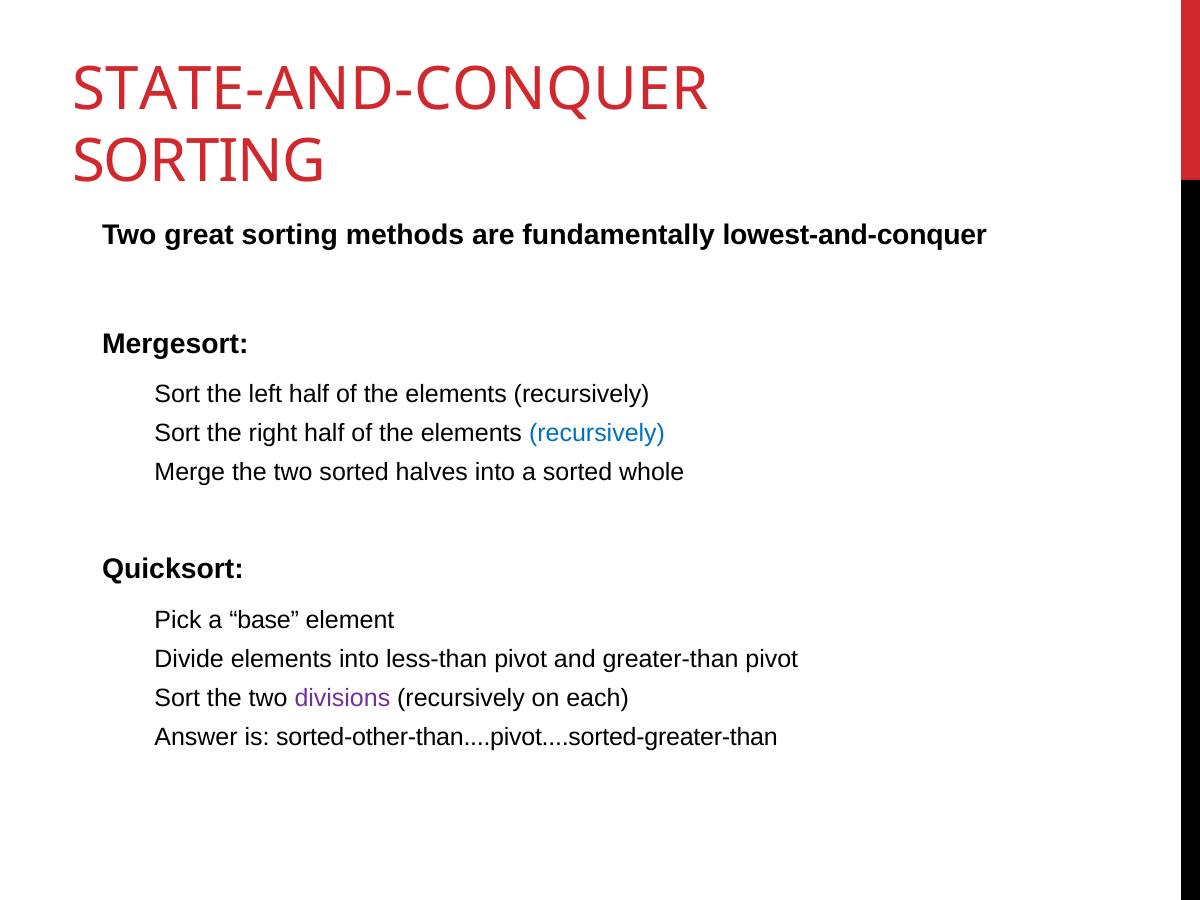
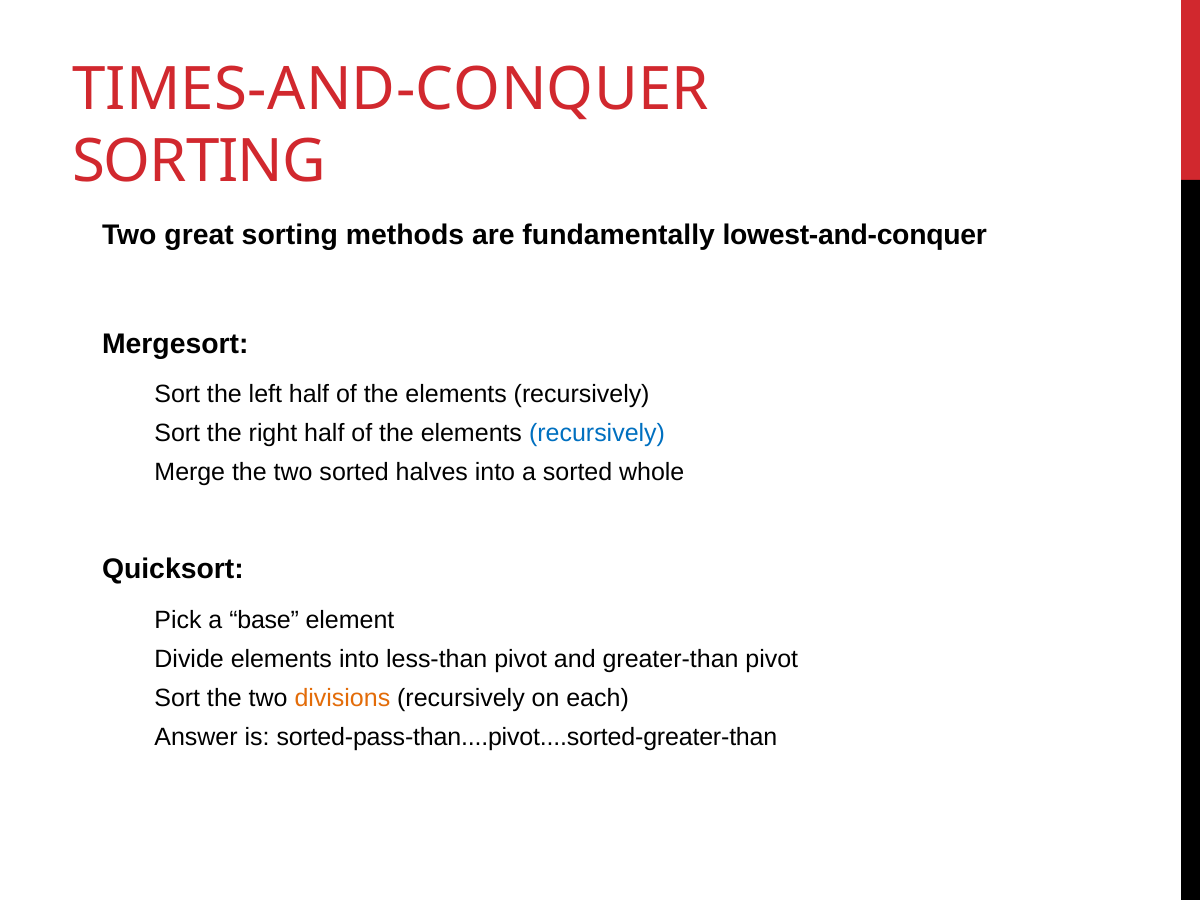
STATE-AND-CONQUER: STATE-AND-CONQUER -> TIMES-AND-CONQUER
divisions colour: purple -> orange
sorted-other-than....pivot....sorted-greater-than: sorted-other-than....pivot....sorted-greater-than -> sorted-pass-than....pivot....sorted-greater-than
